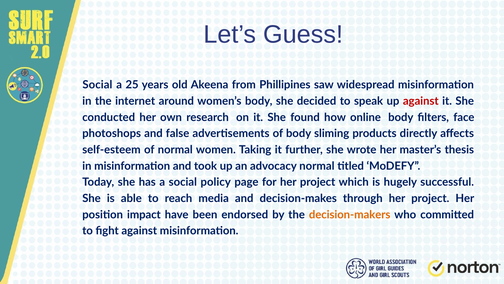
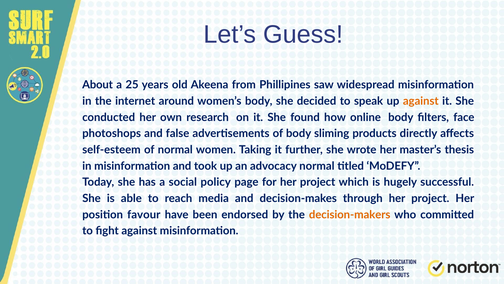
Social at (97, 85): Social -> About
against at (421, 101) colour: red -> orange
impact: impact -> favour
